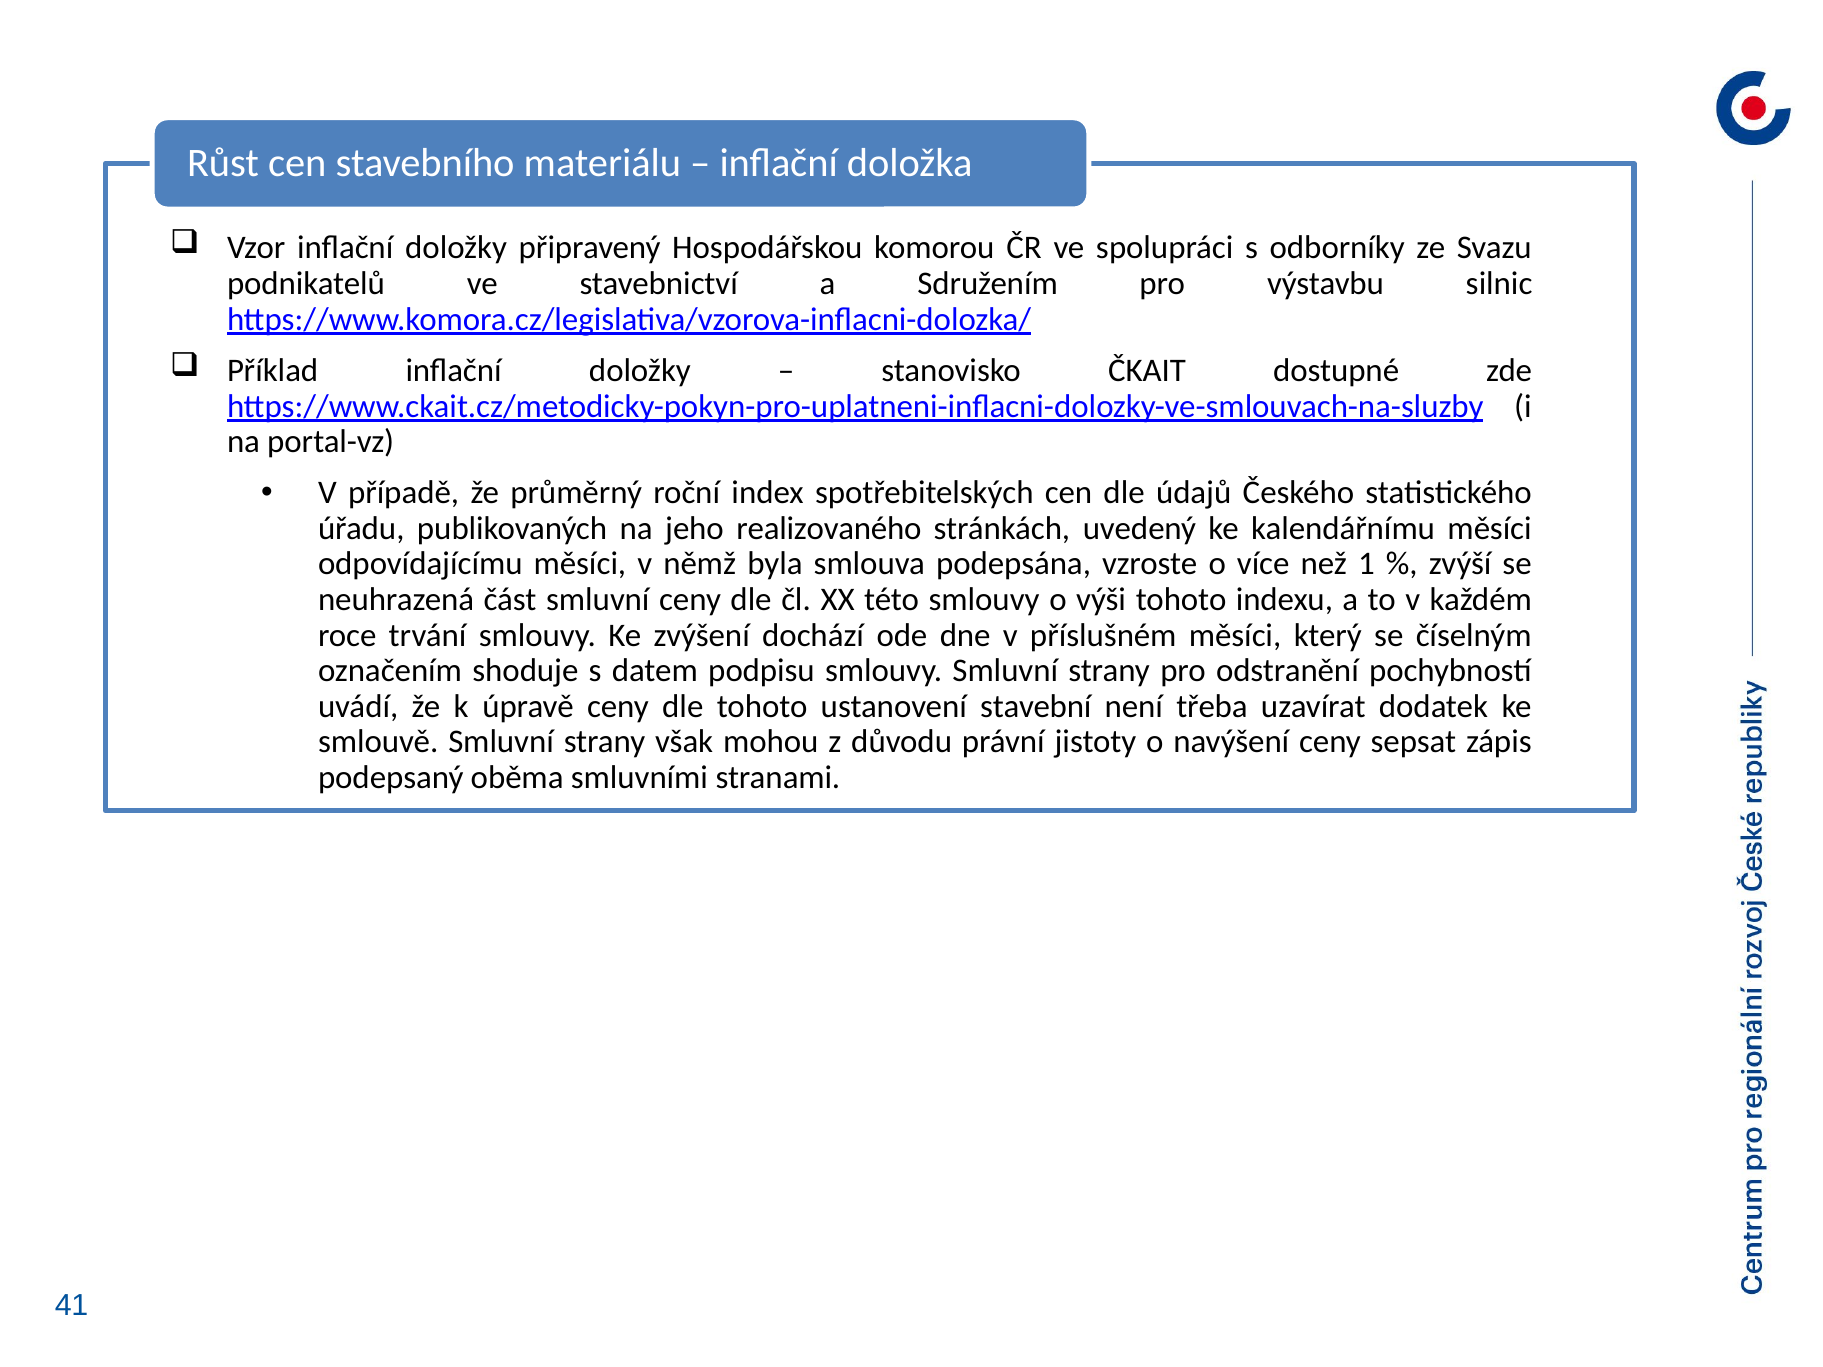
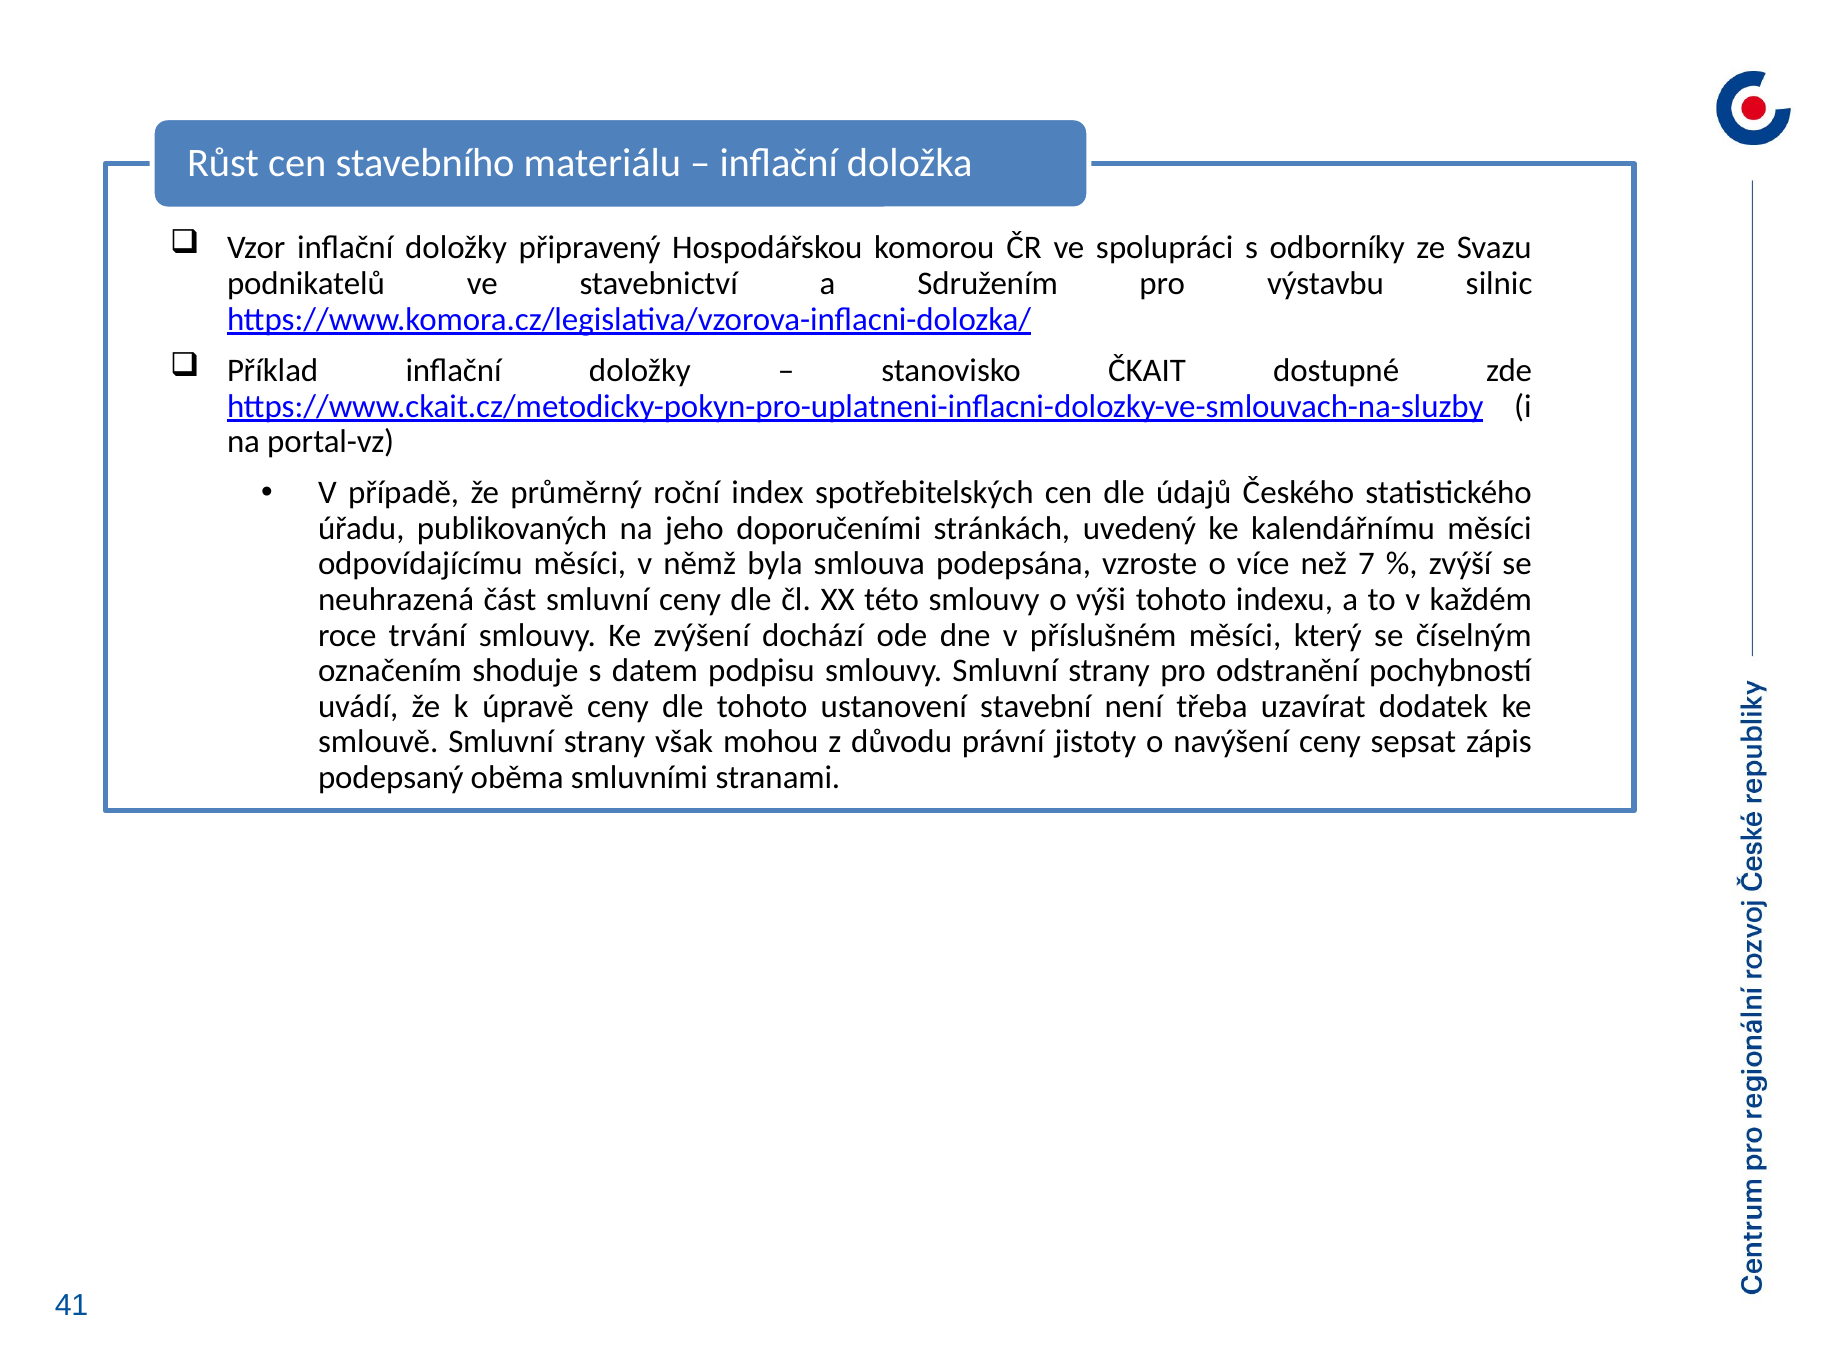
realizovaného: realizovaného -> doporučeními
1: 1 -> 7
